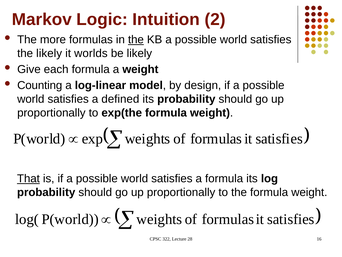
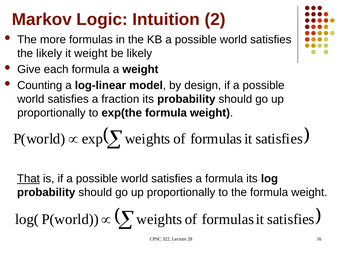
the at (136, 40) underline: present -> none
it worlds: worlds -> weight
defined: defined -> fraction
